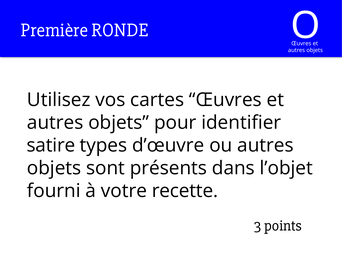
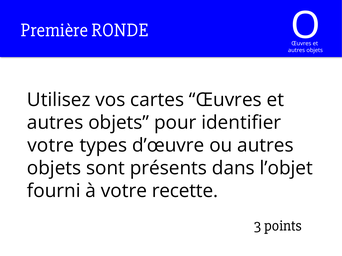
satire at (51, 146): satire -> votre
